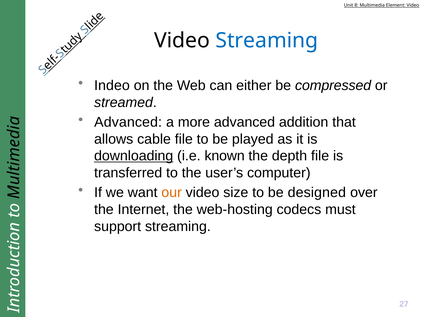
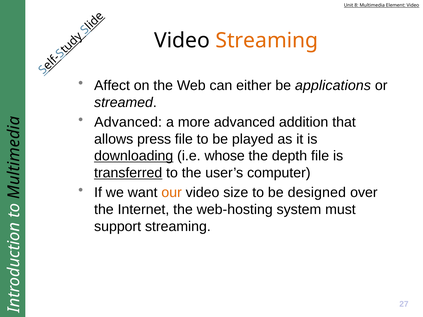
Streaming at (267, 41) colour: blue -> orange
Indeo: Indeo -> Affect
compressed: compressed -> applications
cable: cable -> press
known: known -> whose
transferred underline: none -> present
codecs: codecs -> system
